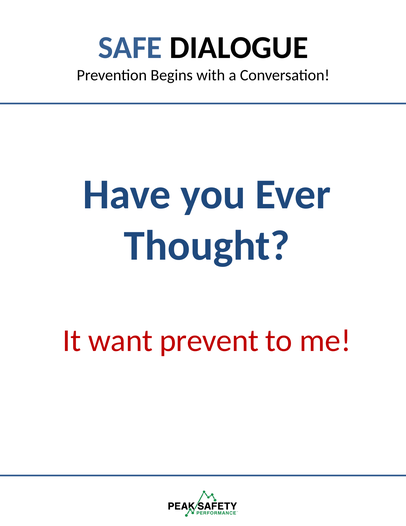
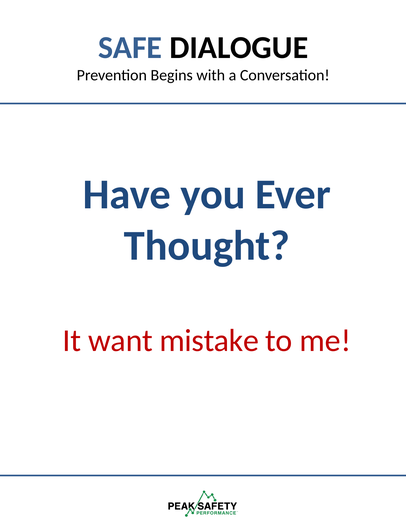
prevent: prevent -> mistake
